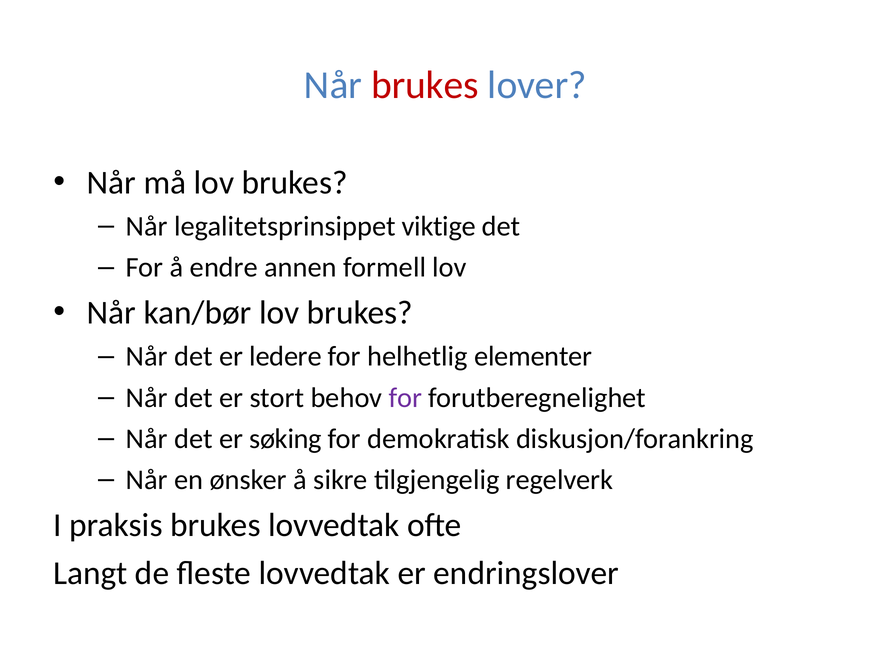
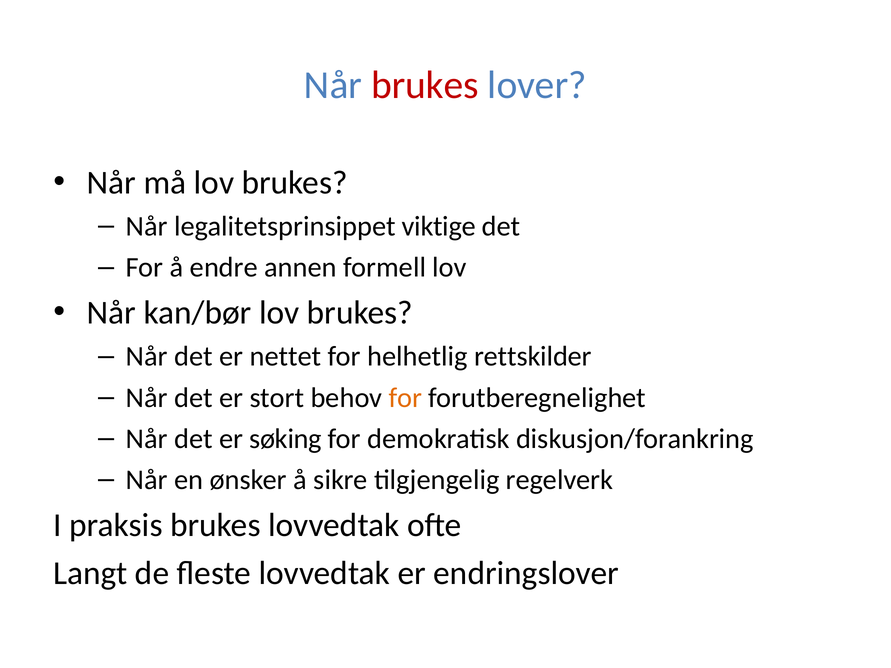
ledere: ledere -> nettet
elementer: elementer -> rettskilder
for at (405, 398) colour: purple -> orange
